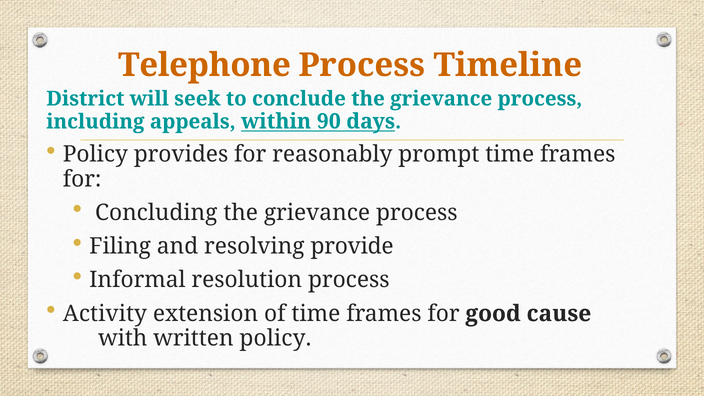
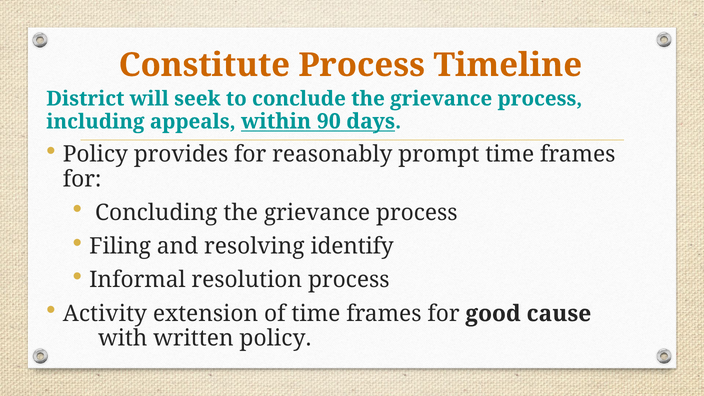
Telephone: Telephone -> Constitute
provide: provide -> identify
